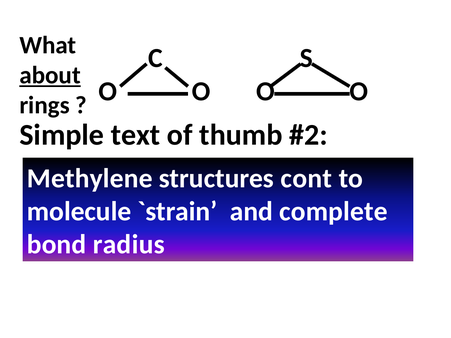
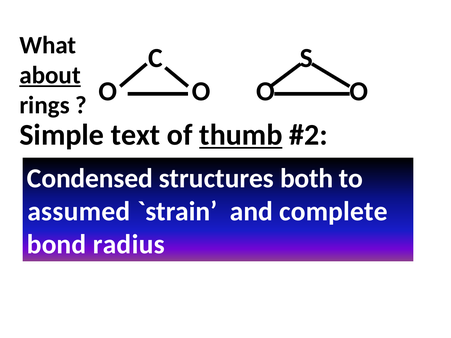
thumb underline: none -> present
Methylene: Methylene -> Condensed
cont: cont -> both
molecule: molecule -> assumed
